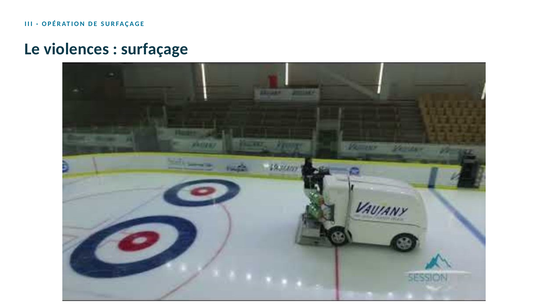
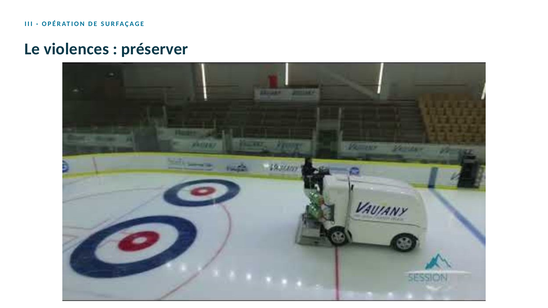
surfaçage at (155, 49): surfaçage -> préserver
